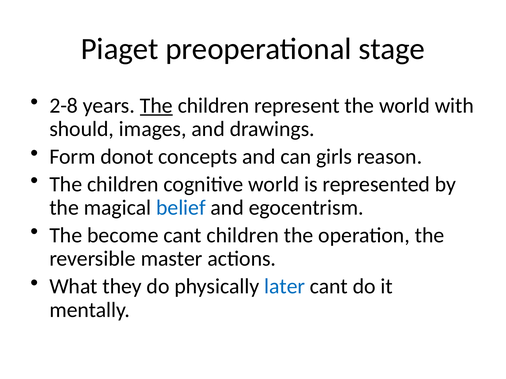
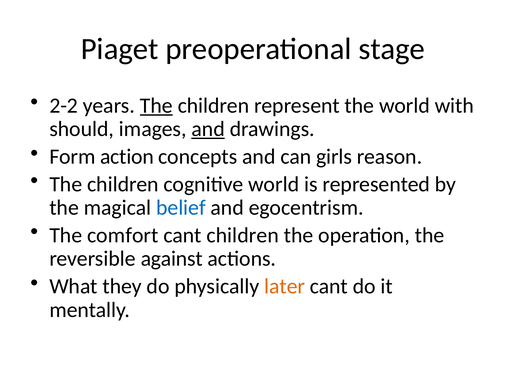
2-8: 2-8 -> 2-2
and at (208, 129) underline: none -> present
donot: donot -> action
become: become -> comfort
master: master -> against
later colour: blue -> orange
